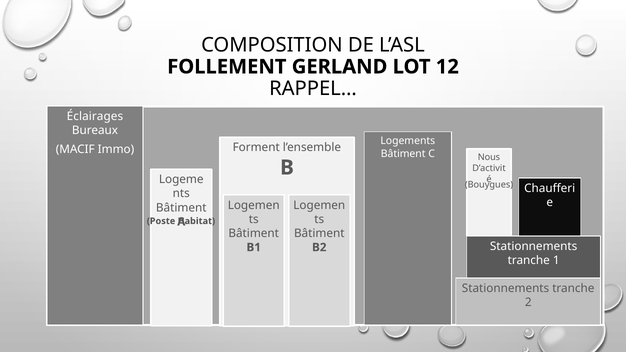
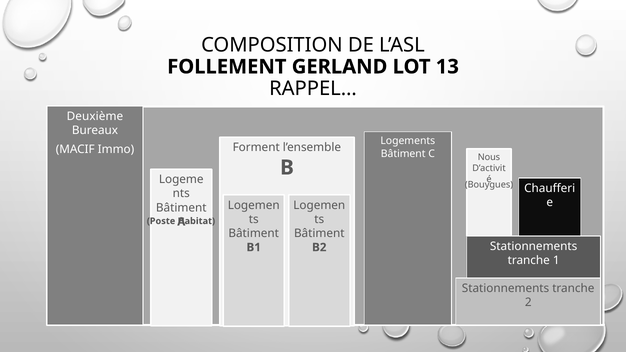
12: 12 -> 13
Éclairages: Éclairages -> Deuxième
